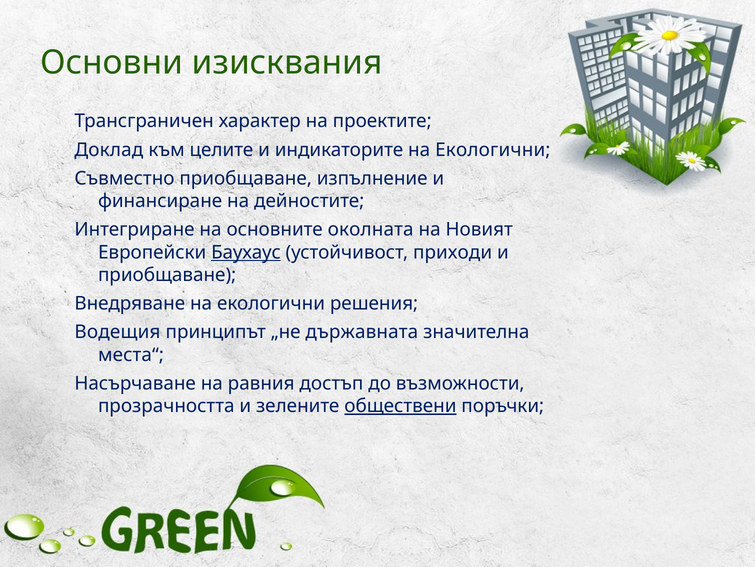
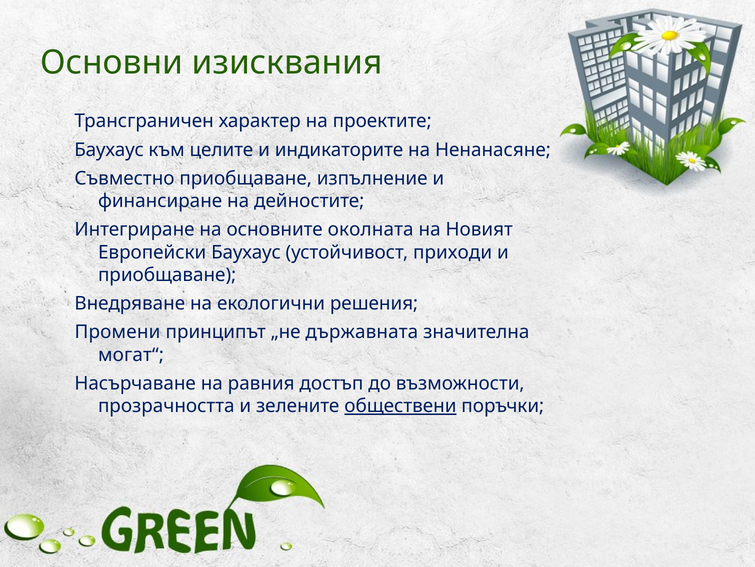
Доклад at (109, 150): Доклад -> Баухаус
индикаторите на Екологични: Екологични -> Ненанасяне
Баухаус at (246, 252) underline: present -> none
Водещия: Водещия -> Промени
места“: места“ -> могат“
